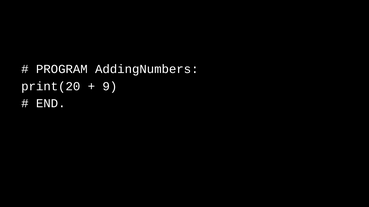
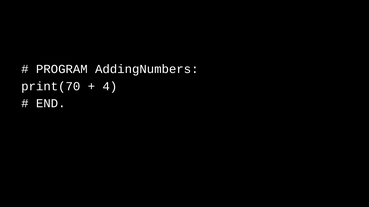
print(20: print(20 -> print(70
9: 9 -> 4
